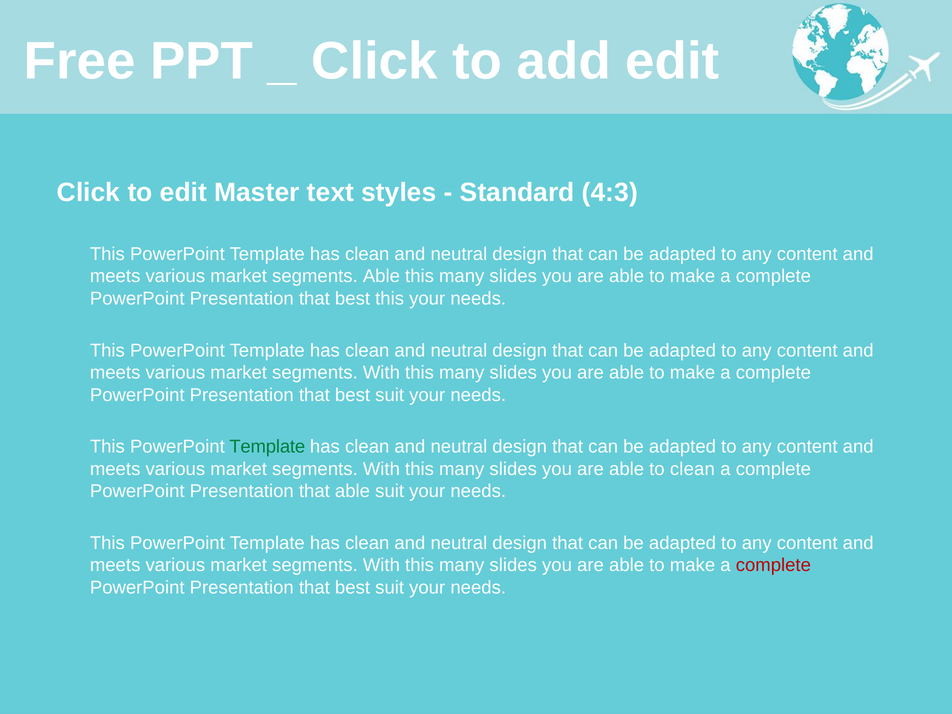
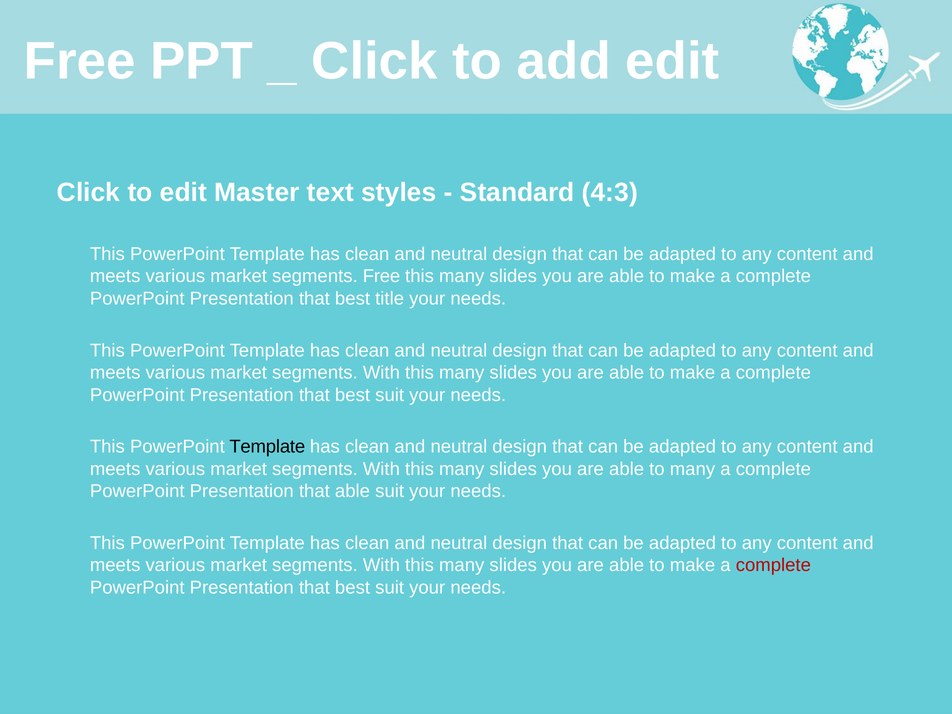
segments Able: Able -> Free
best this: this -> title
Template at (267, 447) colour: green -> black
to clean: clean -> many
